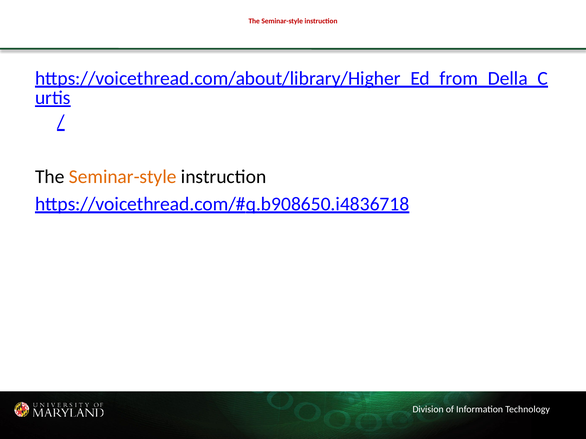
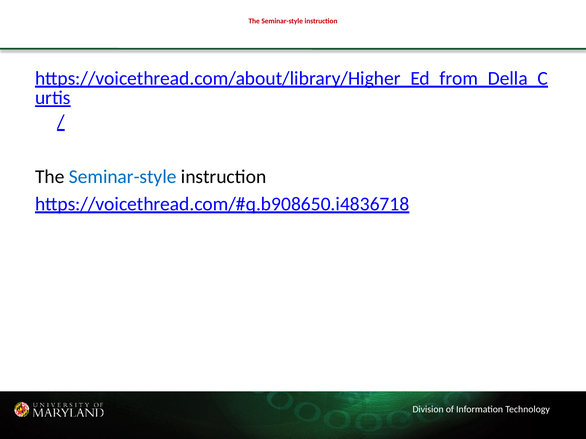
Seminar-style at (123, 177) colour: orange -> blue
